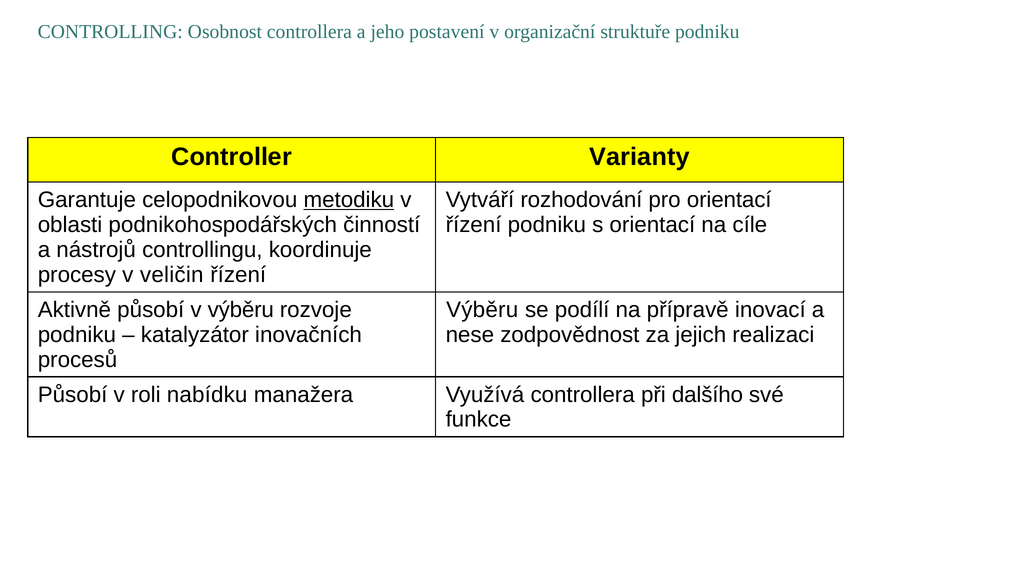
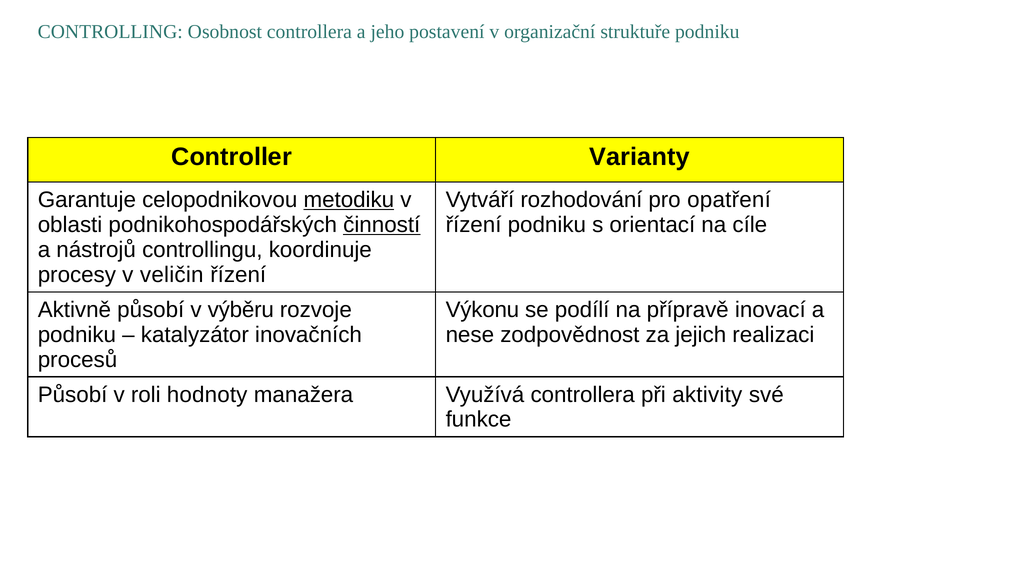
pro orientací: orientací -> opatření
činností underline: none -> present
Výběru at (482, 310): Výběru -> Výkonu
nabídku: nabídku -> hodnoty
dalšího: dalšího -> aktivity
